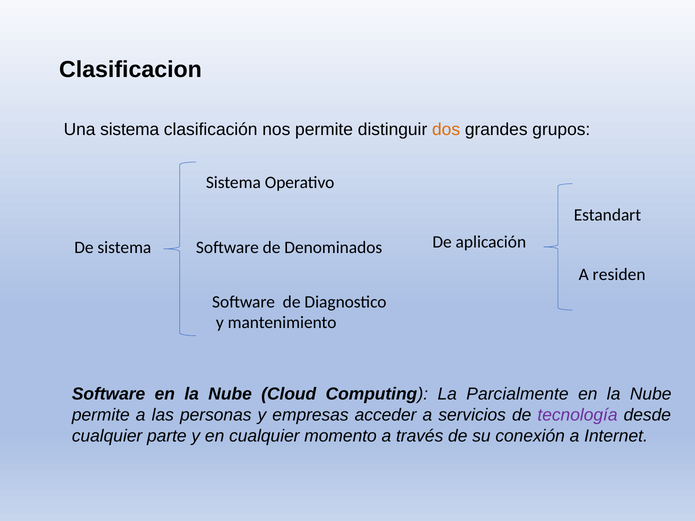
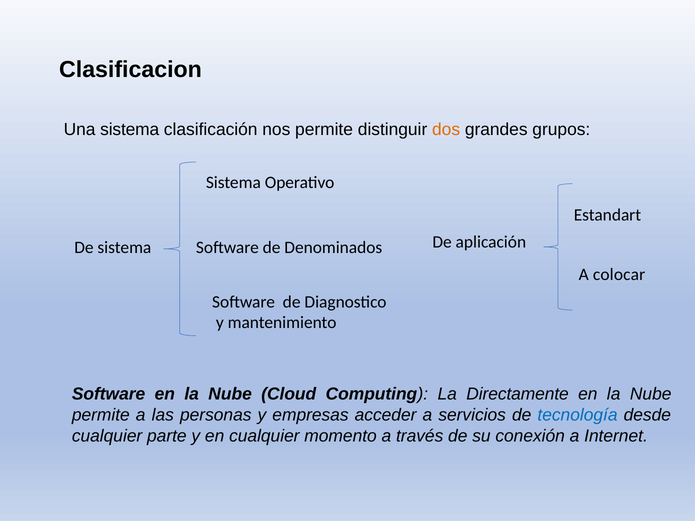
residen: residen -> colocar
Parcialmente: Parcialmente -> Directamente
tecnología colour: purple -> blue
